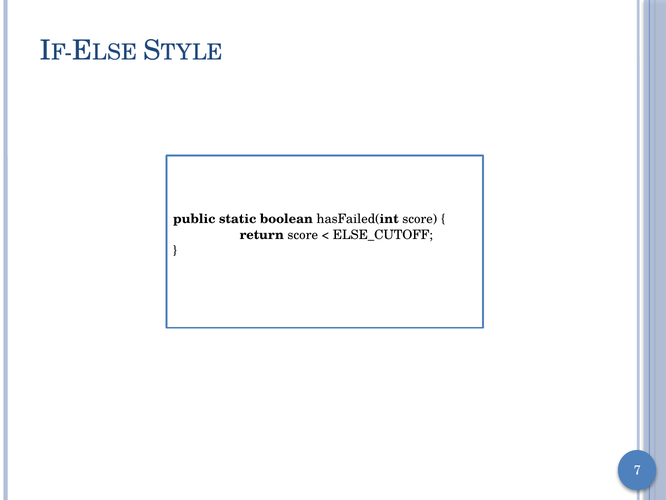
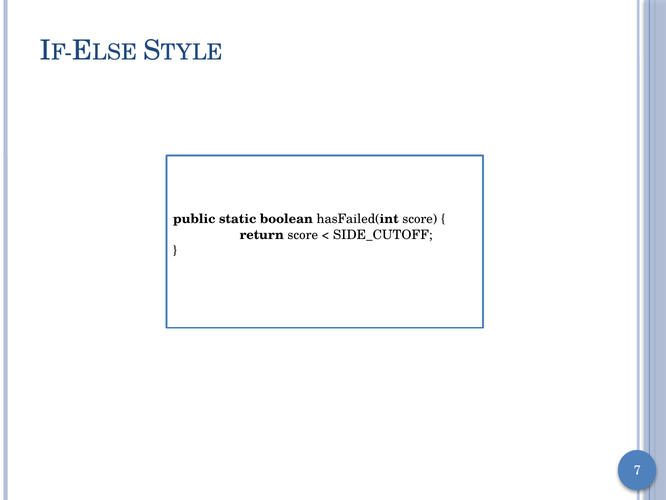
ELSE_CUTOFF: ELSE_CUTOFF -> SIDE_CUTOFF
